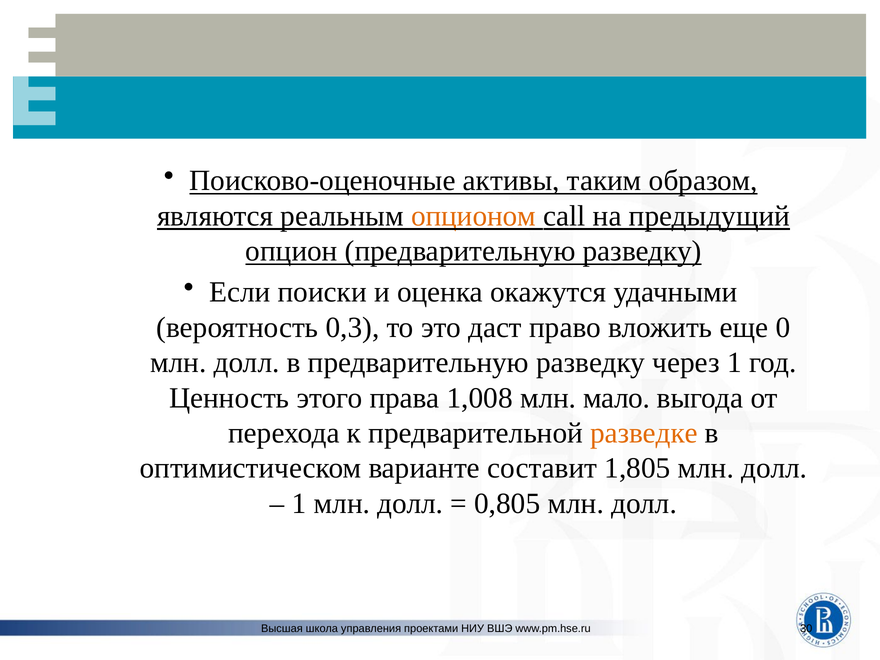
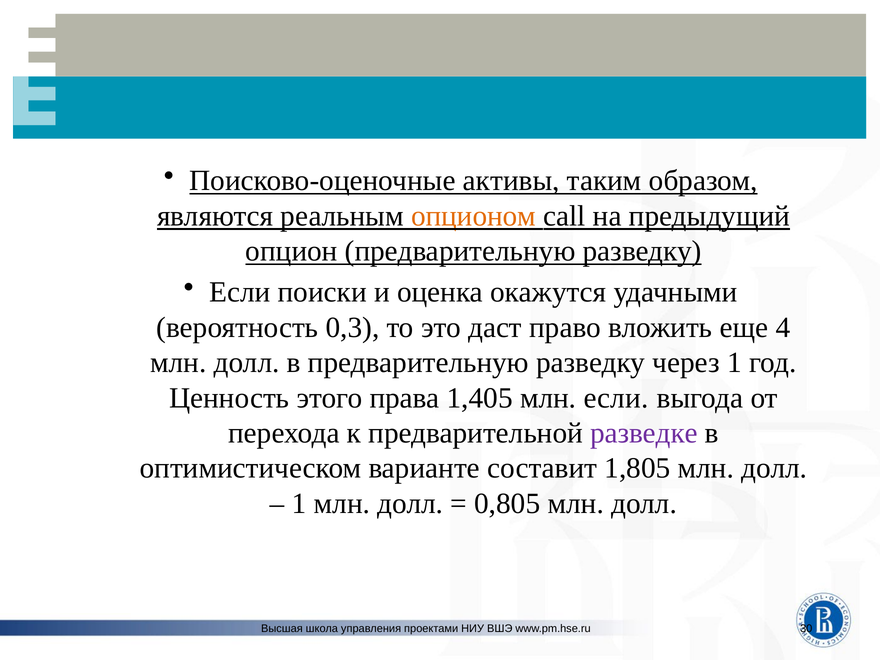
0: 0 -> 4
1,008: 1,008 -> 1,405
млн мало: мало -> если
разведке colour: orange -> purple
